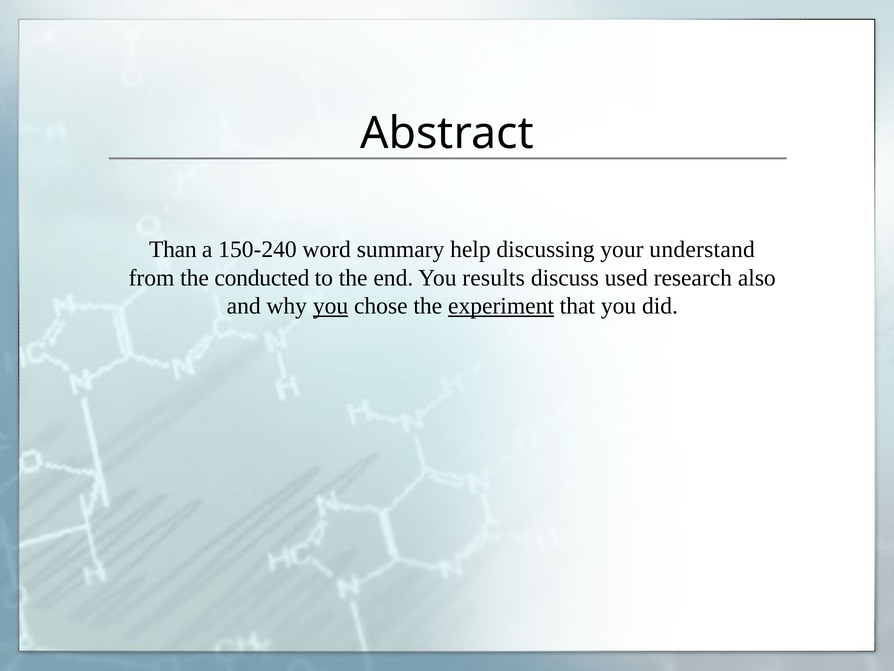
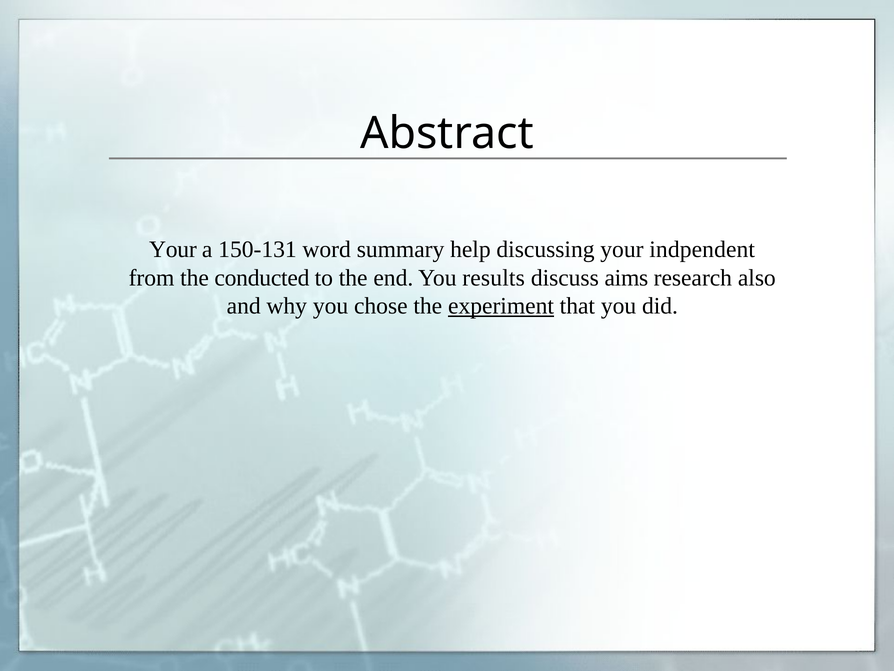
Than at (173, 249): Than -> Your
150-240: 150-240 -> 150-131
understand: understand -> indpendent
used: used -> aims
you at (331, 306) underline: present -> none
